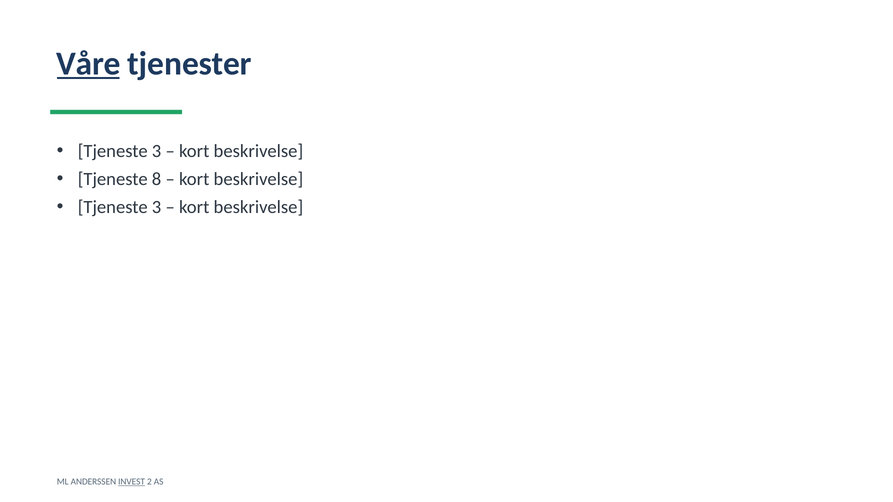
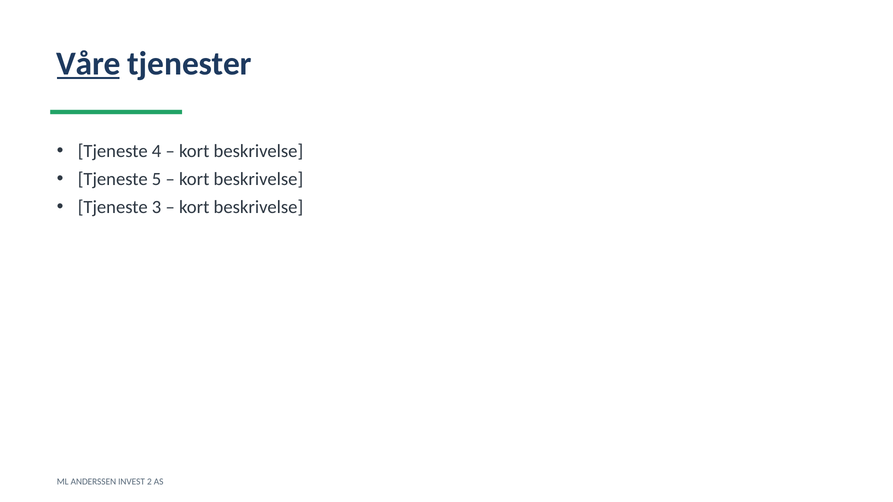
3 at (157, 151): 3 -> 4
8: 8 -> 5
INVEST underline: present -> none
